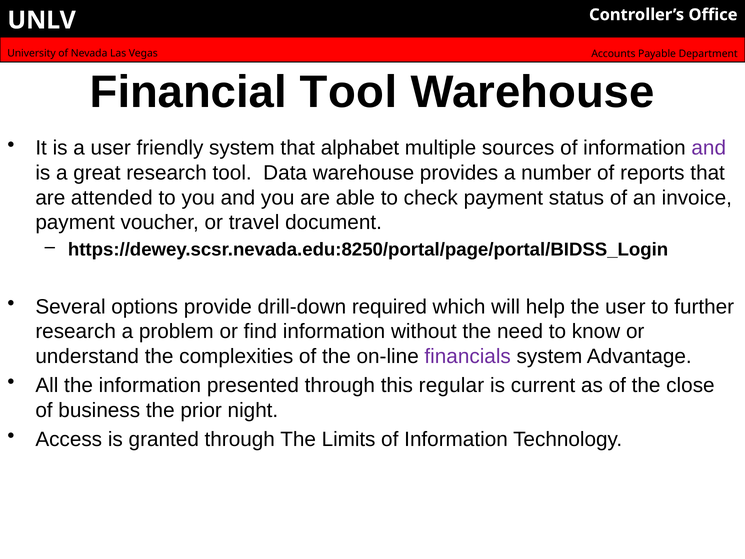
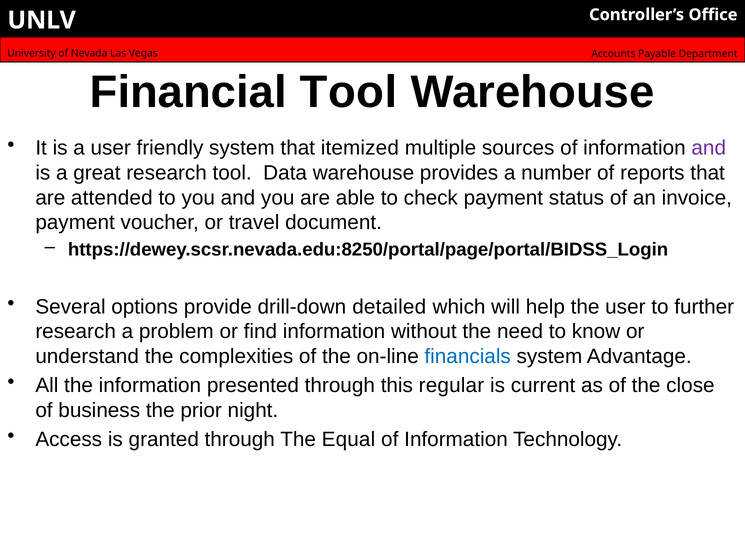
alphabet: alphabet -> itemized
required: required -> detailed
financials colour: purple -> blue
Limits: Limits -> Equal
